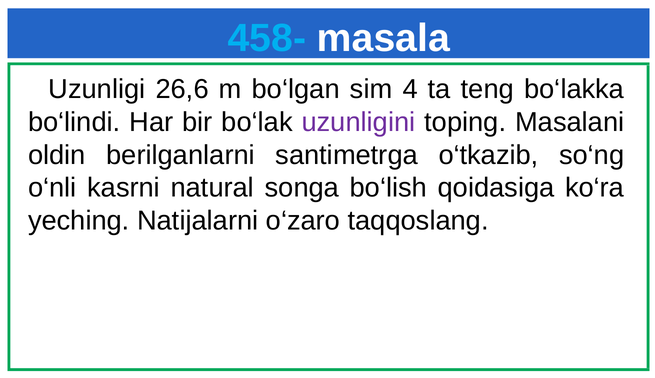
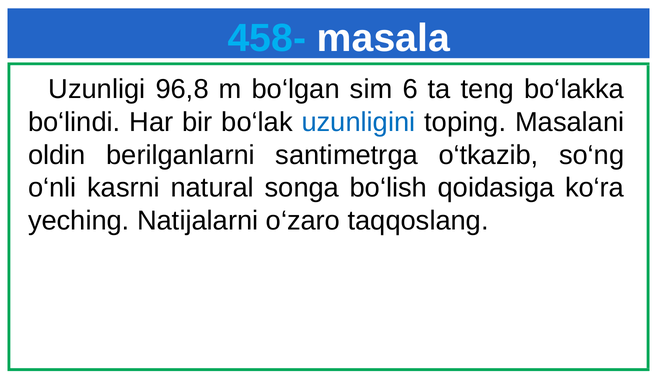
26,6: 26,6 -> 96,8
4: 4 -> 6
uzunligini colour: purple -> blue
